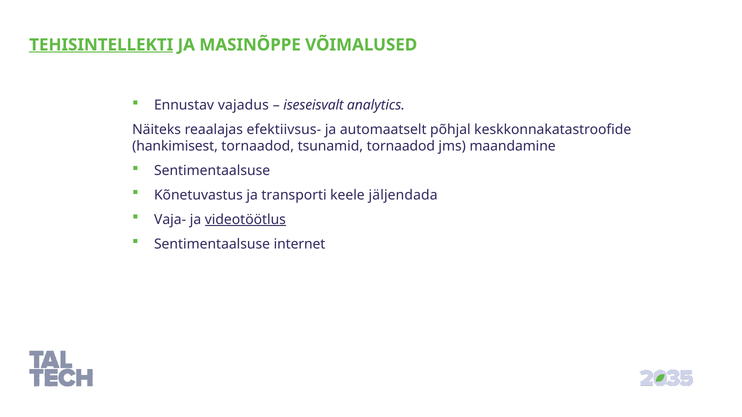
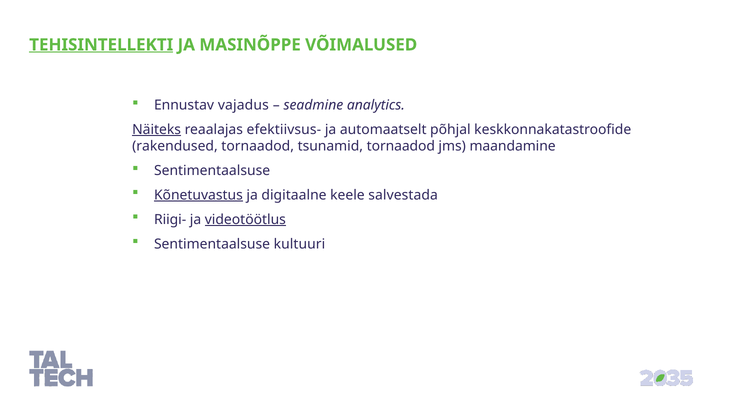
iseseisvalt: iseseisvalt -> seadmine
Näiteks underline: none -> present
hankimisest: hankimisest -> rakendused
Kõnetuvastus underline: none -> present
transporti: transporti -> digitaalne
jäljendada: jäljendada -> salvestada
Vaja-: Vaja- -> Riigi-
internet: internet -> kultuuri
